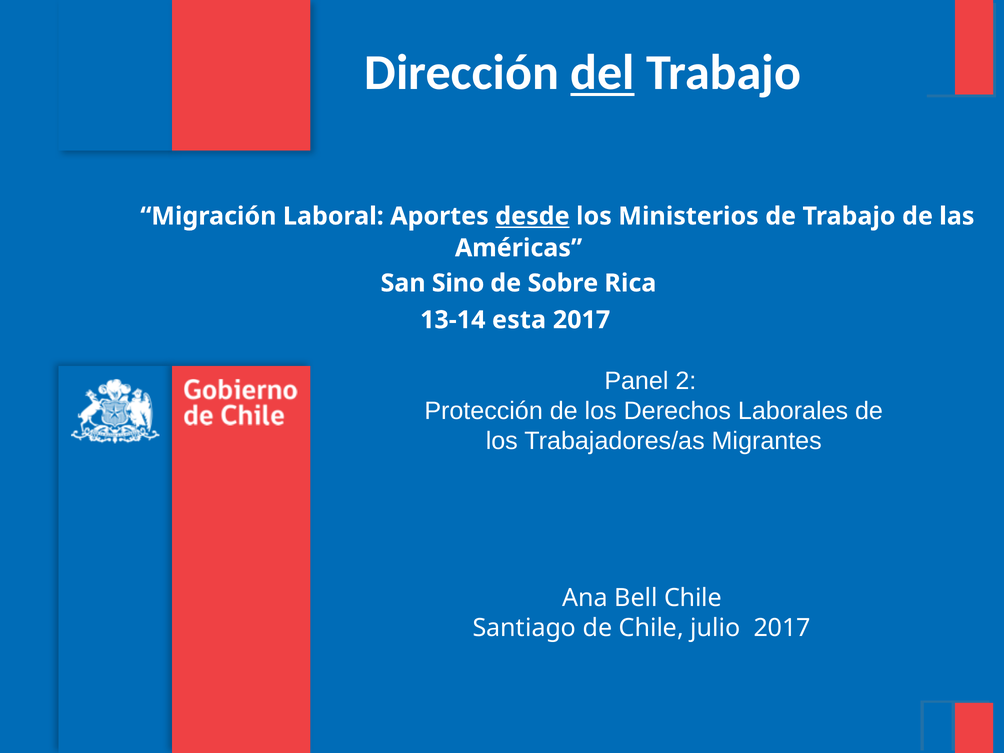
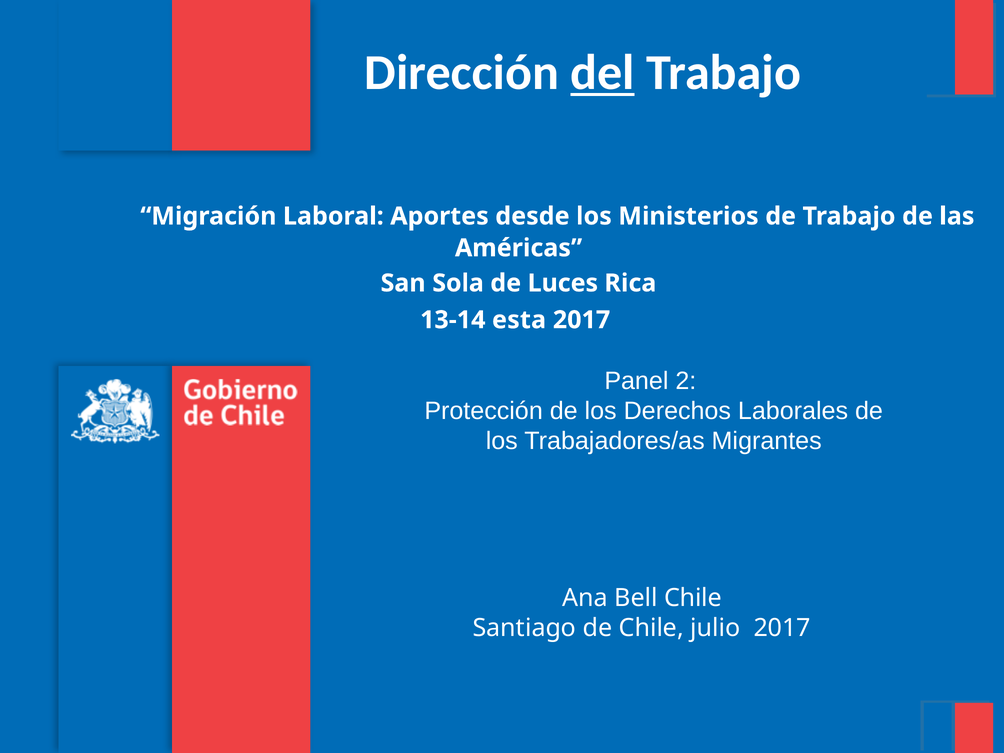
desde underline: present -> none
Sino: Sino -> Sola
Sobre: Sobre -> Luces
